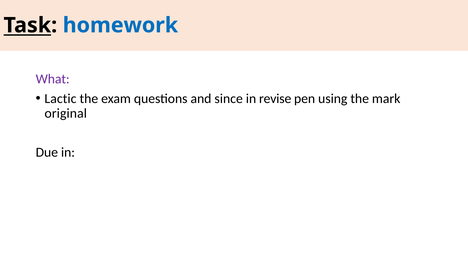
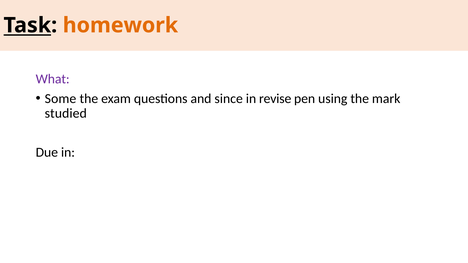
homework colour: blue -> orange
Lactic: Lactic -> Some
original: original -> studied
